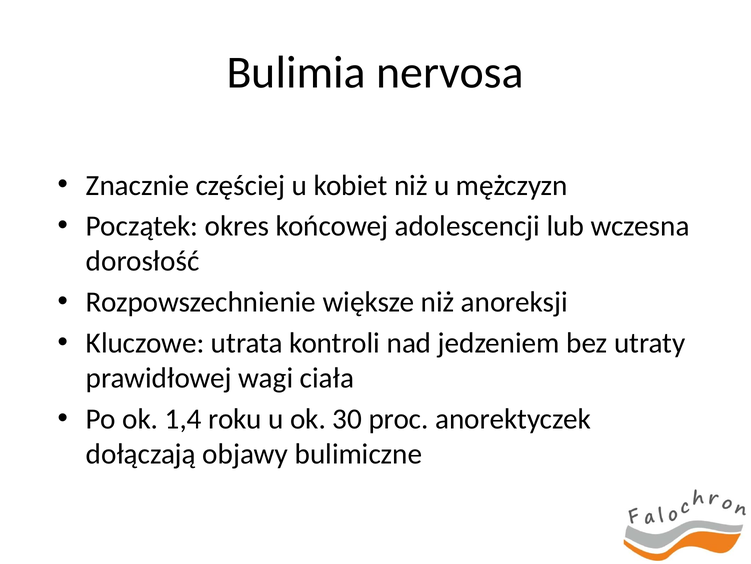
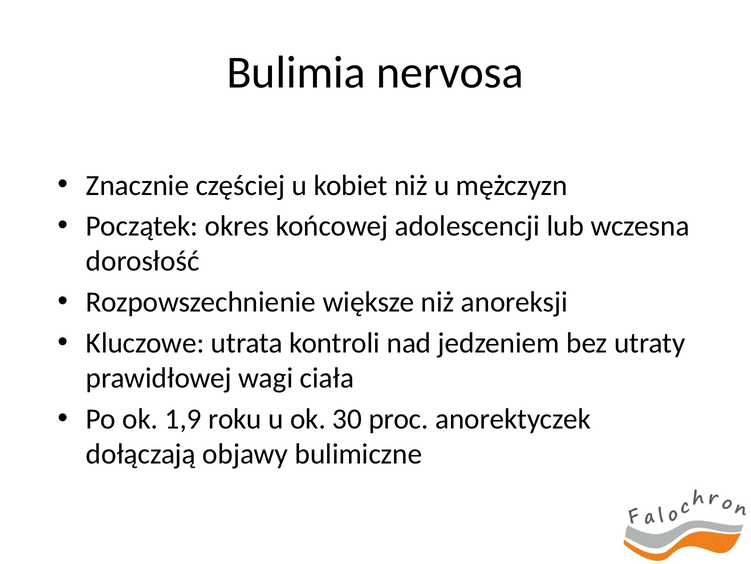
1,4: 1,4 -> 1,9
